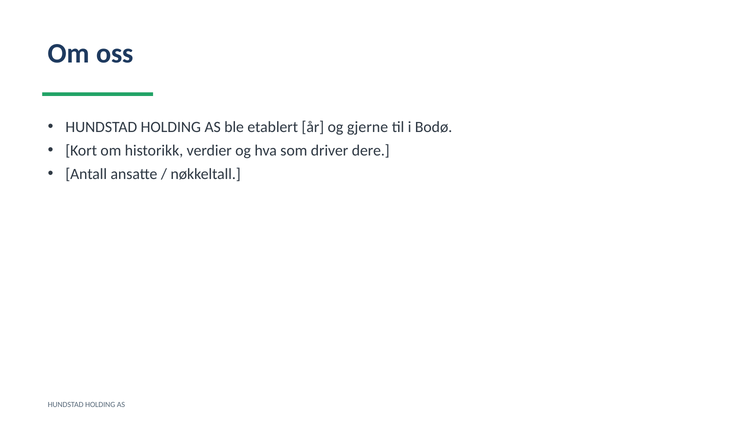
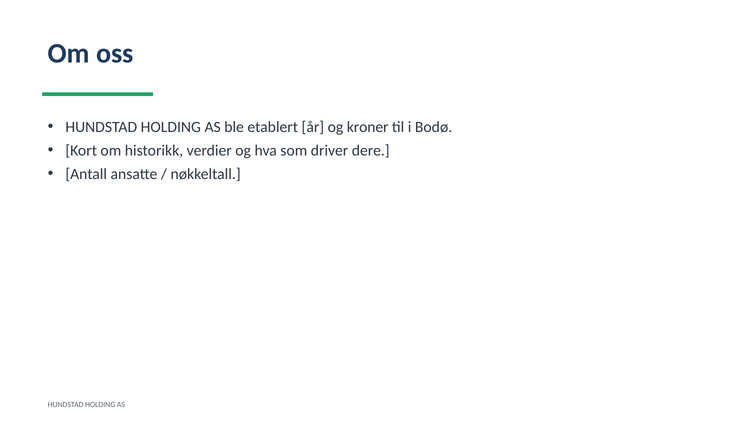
gjerne: gjerne -> kroner
